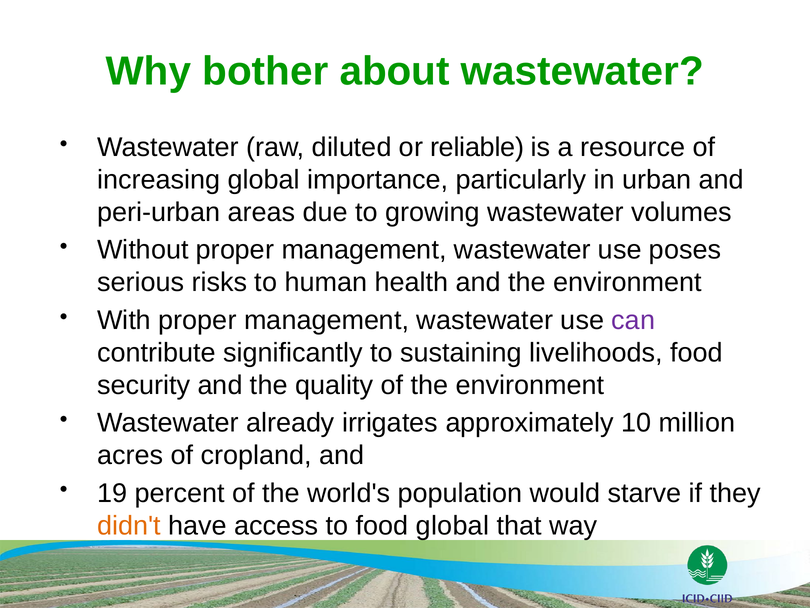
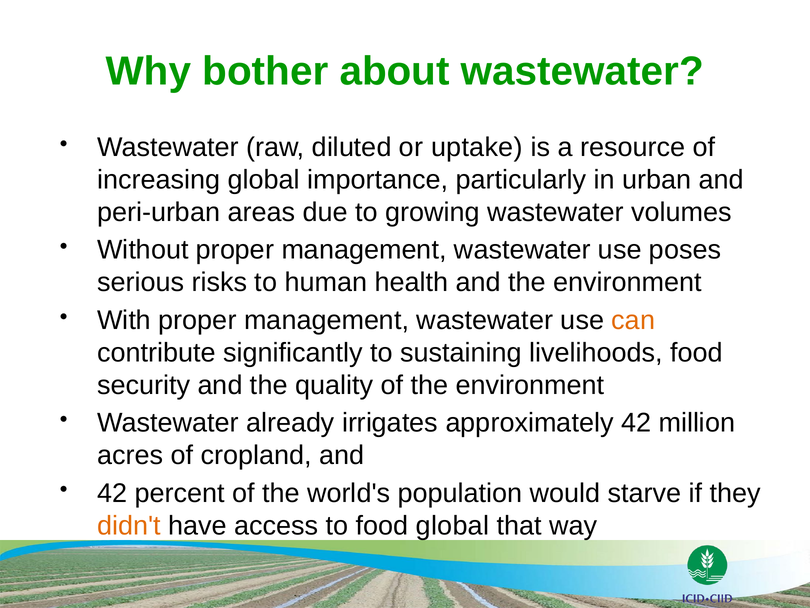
reliable: reliable -> uptake
can colour: purple -> orange
approximately 10: 10 -> 42
19 at (112, 493): 19 -> 42
